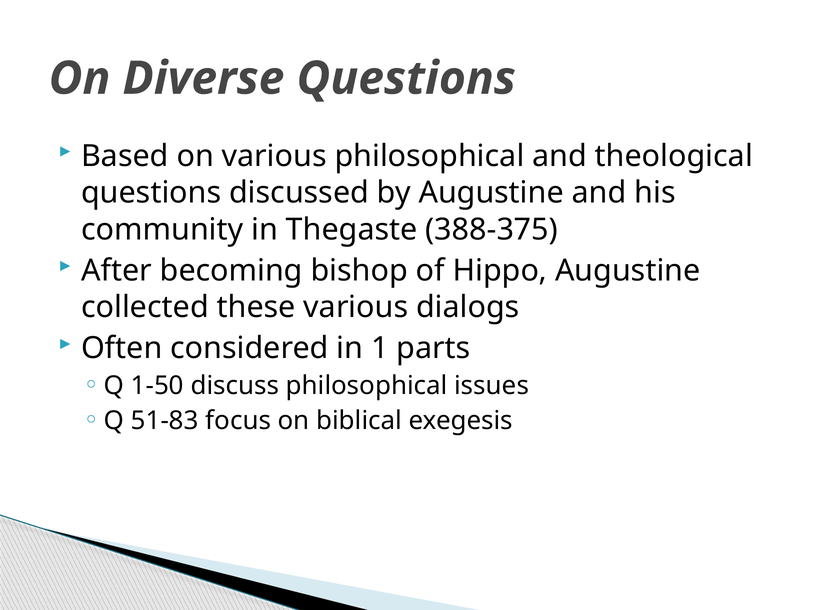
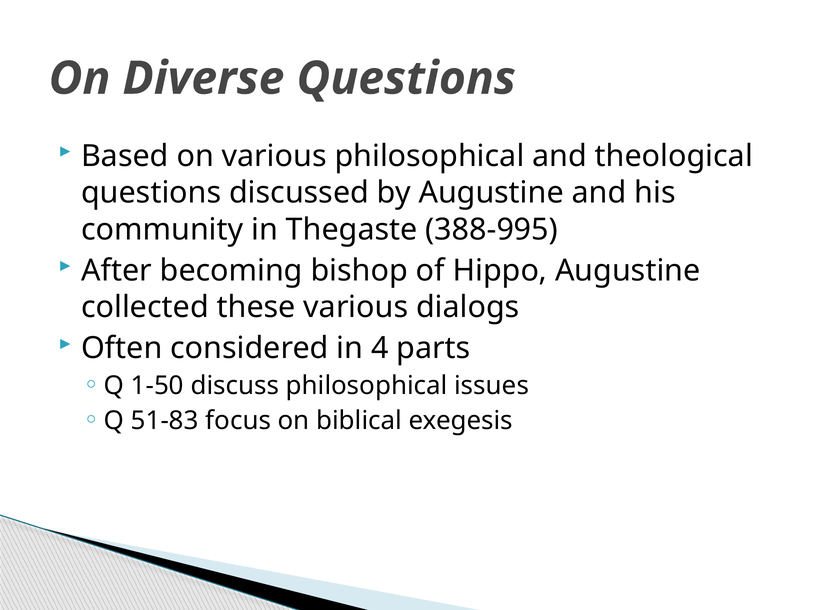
388-375: 388-375 -> 388-995
1: 1 -> 4
